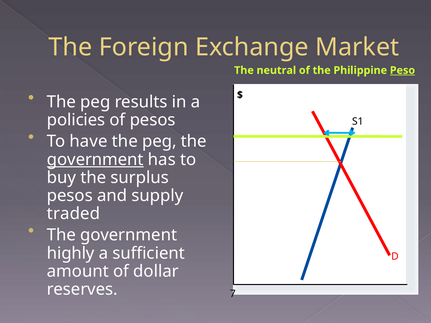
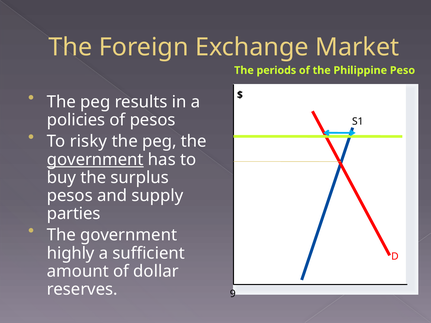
neutral: neutral -> periods
Peso underline: present -> none
have: have -> risky
traded: traded -> parties
7: 7 -> 9
